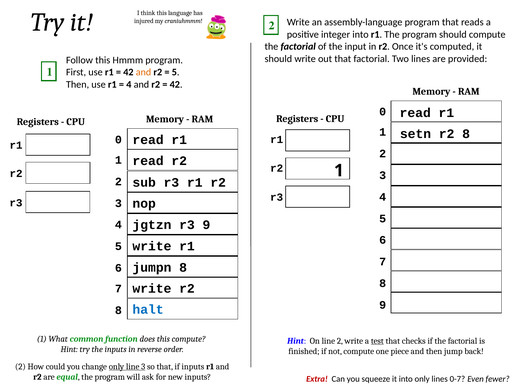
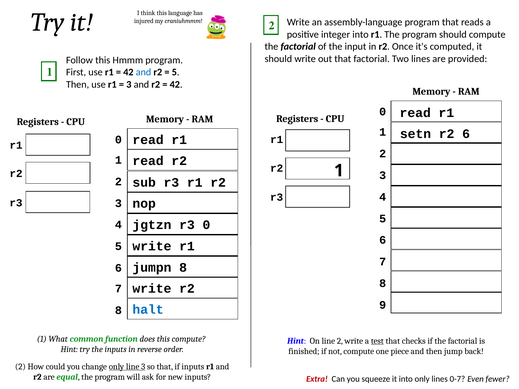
and at (143, 72) colour: orange -> blue
4 at (129, 84): 4 -> 3
r2 8: 8 -> 6
r3 9: 9 -> 0
